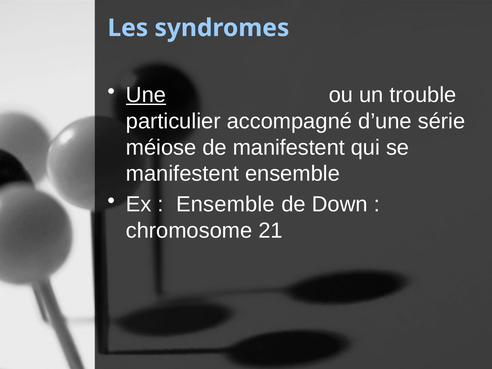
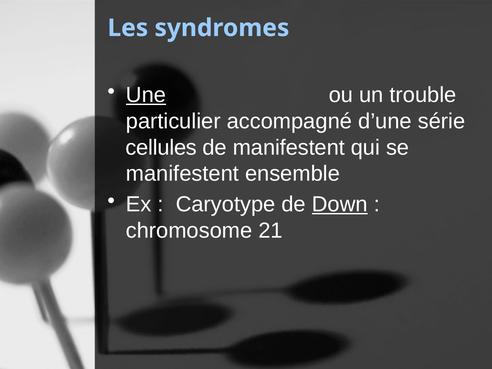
méiose: méiose -> cellules
Ensemble at (225, 204): Ensemble -> Caryotype
Down underline: none -> present
